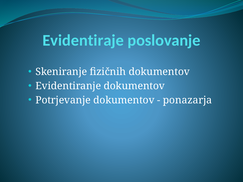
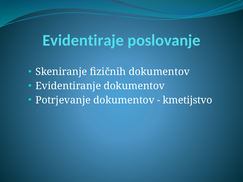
ponazarja: ponazarja -> kmetijstvo
